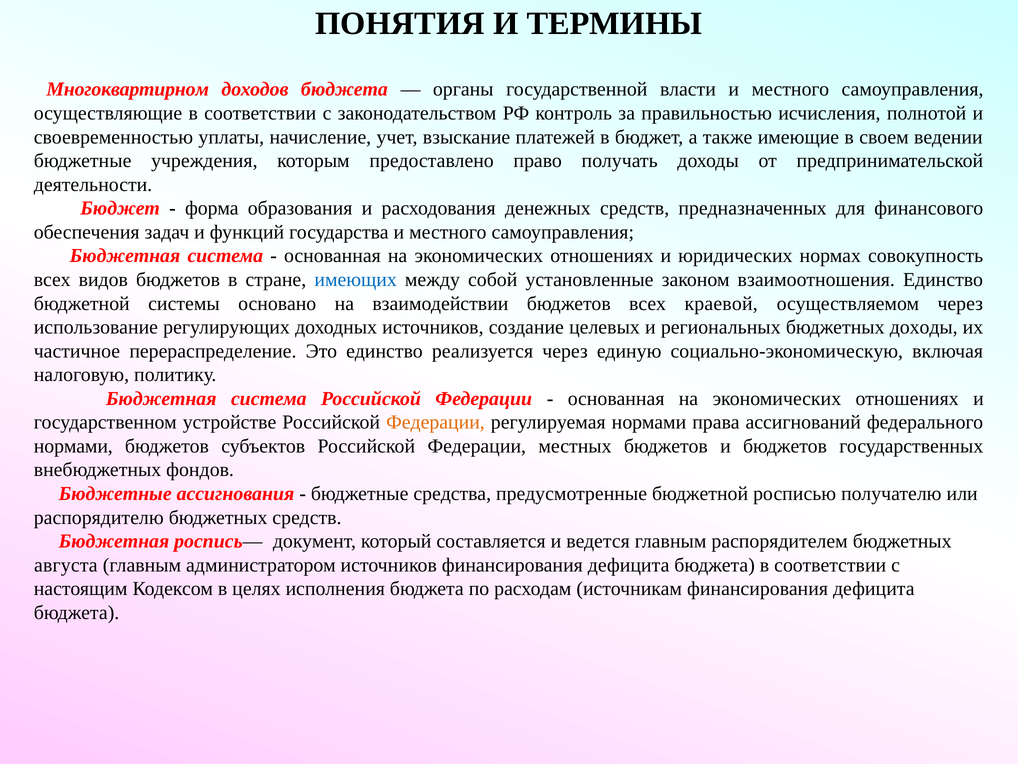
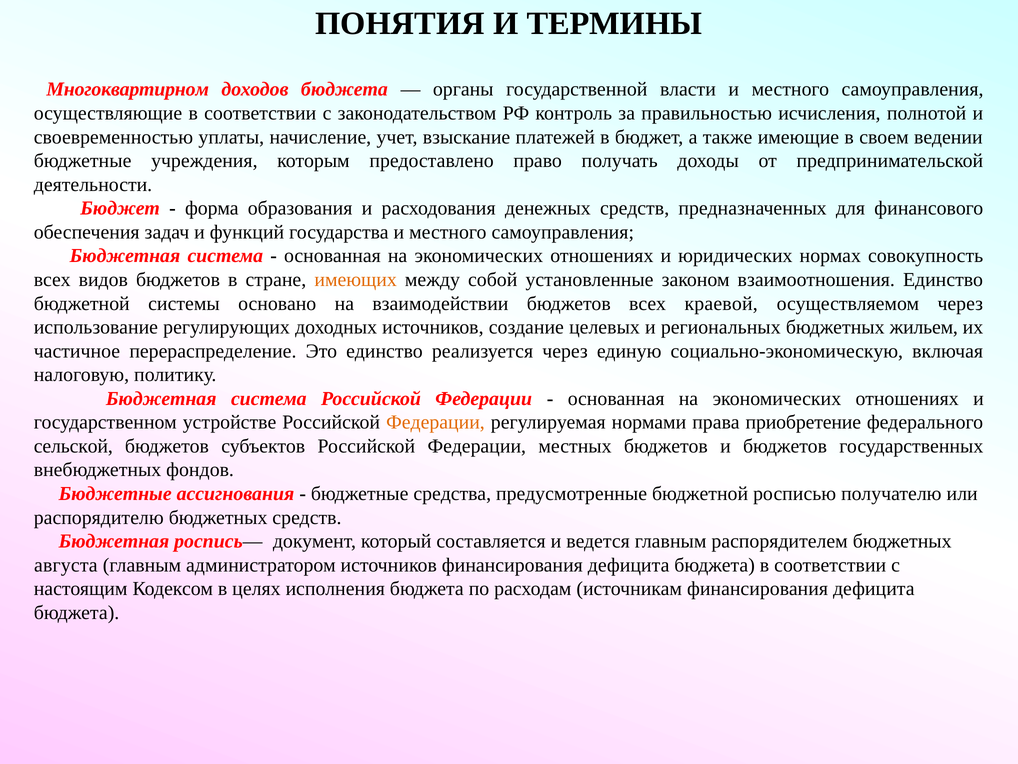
имеющих colour: blue -> orange
бюджетных доходы: доходы -> жильем
ассигнований: ассигнований -> приобретение
нормами at (73, 446): нормами -> сельской
